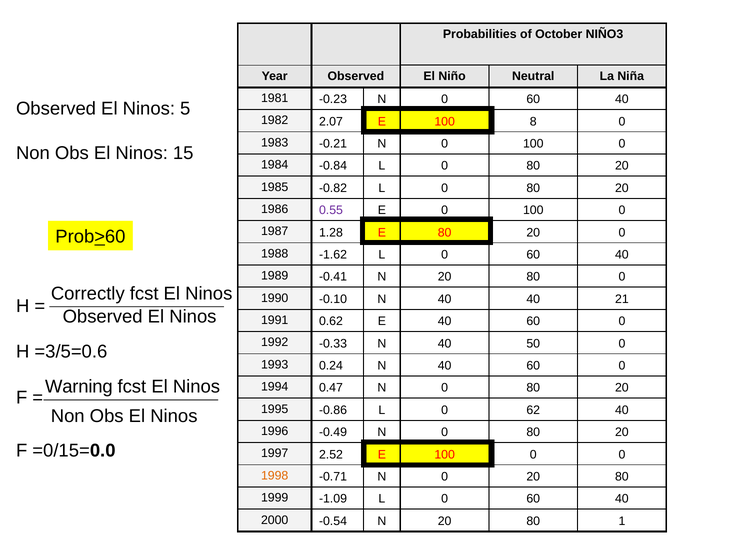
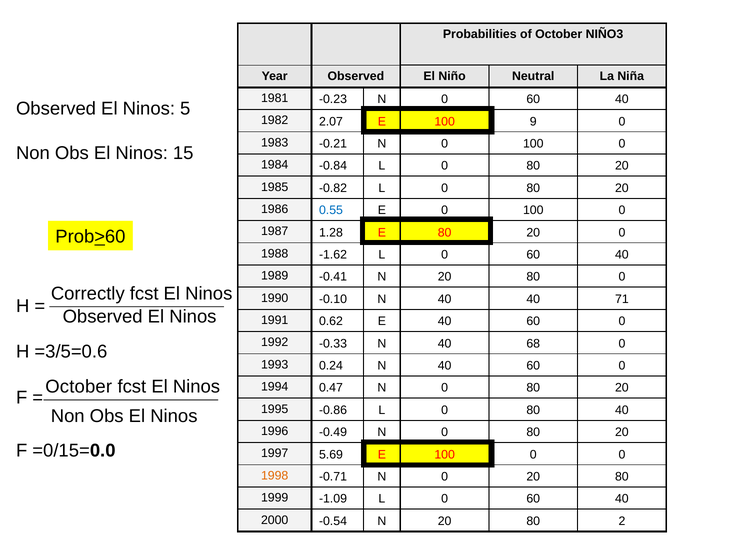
8: 8 -> 9
0.55 colour: purple -> blue
21: 21 -> 71
50: 50 -> 68
Warning at (79, 386): Warning -> October
-0.86 L 0 62: 62 -> 80
2.52: 2.52 -> 5.69
1: 1 -> 2
